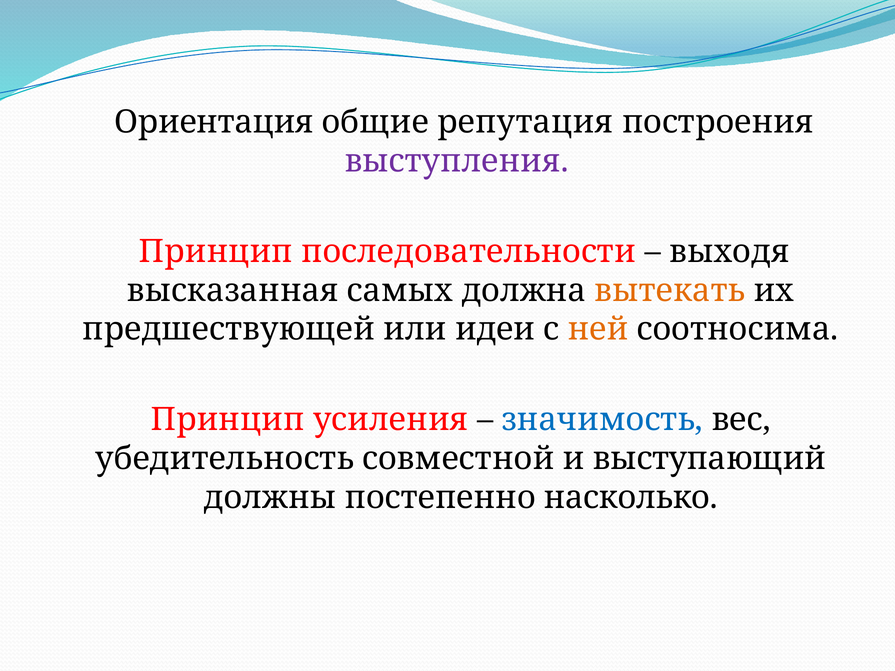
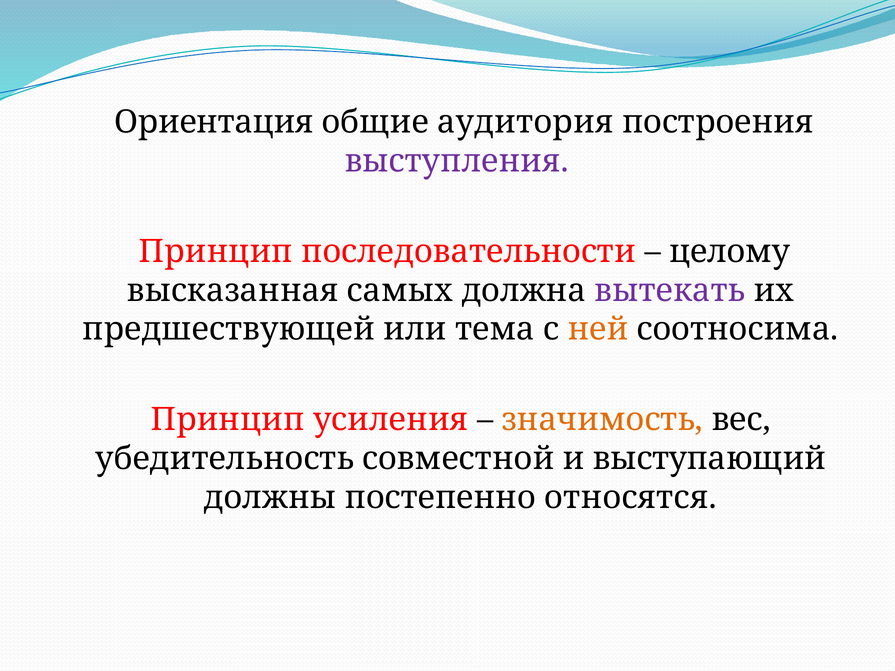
репутация: репутация -> аудитория
выходя: выходя -> целому
вытекать colour: orange -> purple
идеи: идеи -> тема
значимость colour: blue -> orange
насколько: насколько -> относятся
